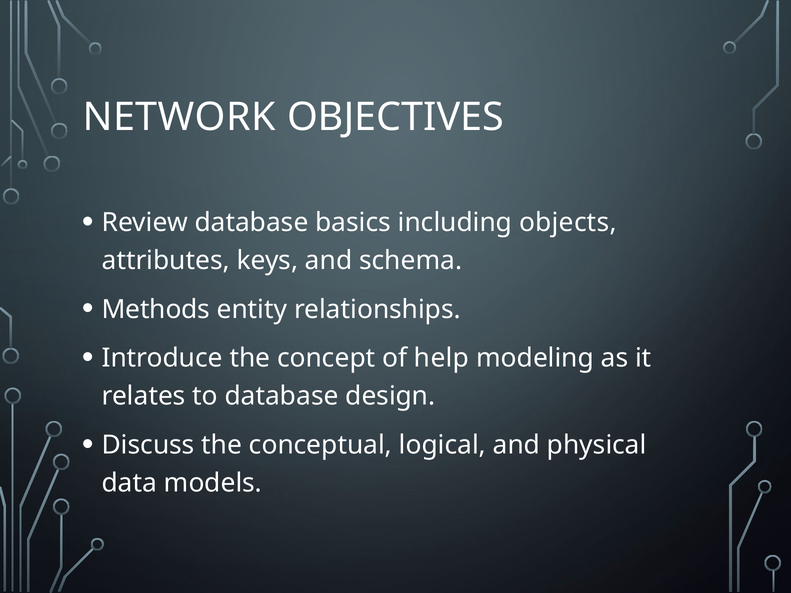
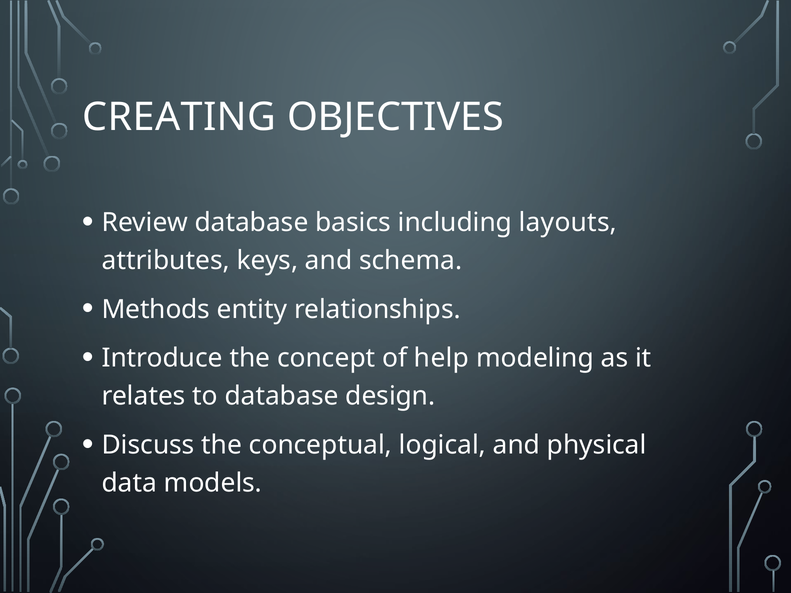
NETWORK: NETWORK -> CREATING
objects: objects -> layouts
